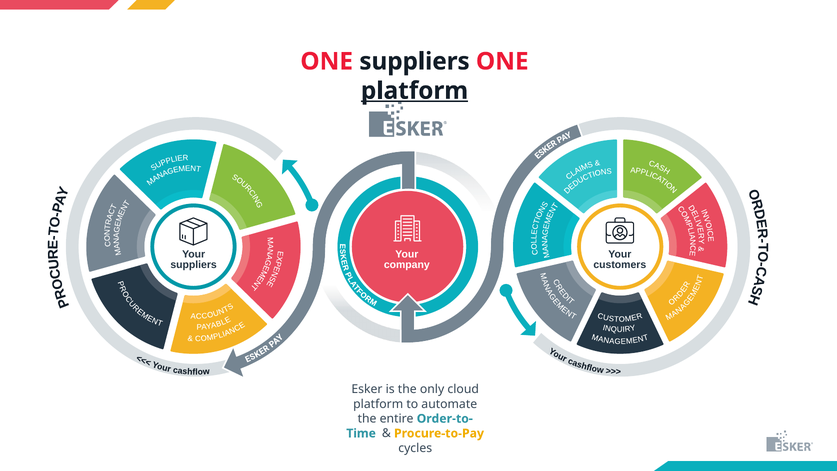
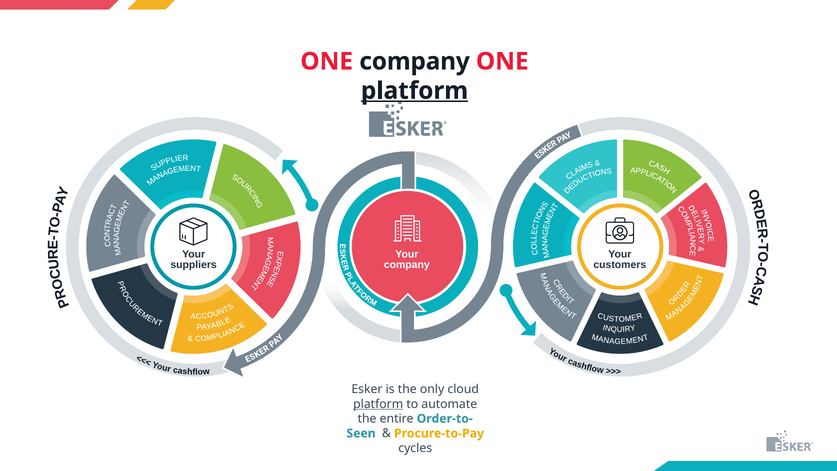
ONE suppliers: suppliers -> company
platform at (378, 404) underline: none -> present
Time: Time -> Seen
